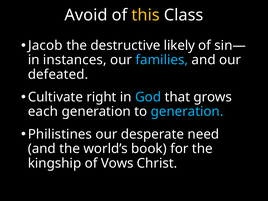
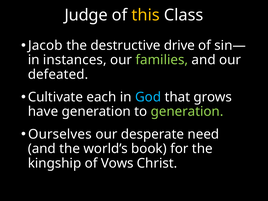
Avoid: Avoid -> Judge
likely: likely -> drive
families colour: light blue -> light green
right: right -> each
each: each -> have
generation at (187, 112) colour: light blue -> light green
Philistines: Philistines -> Ourselves
